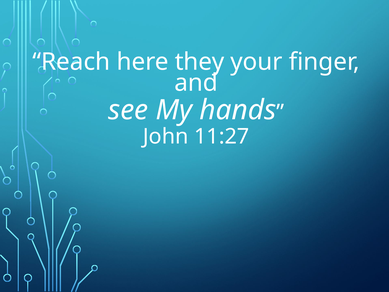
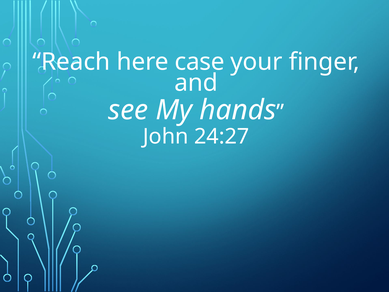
they: they -> case
11:27: 11:27 -> 24:27
